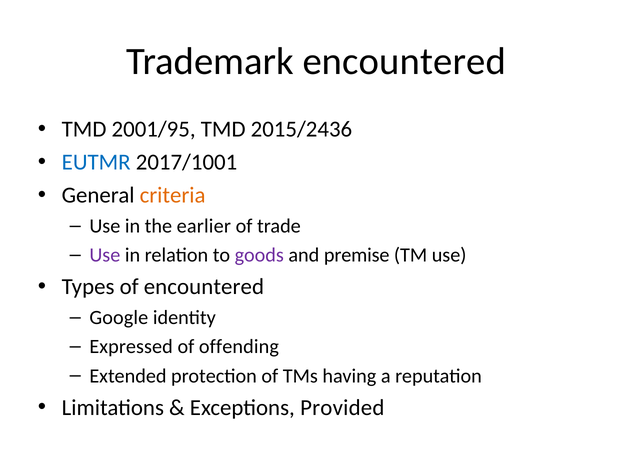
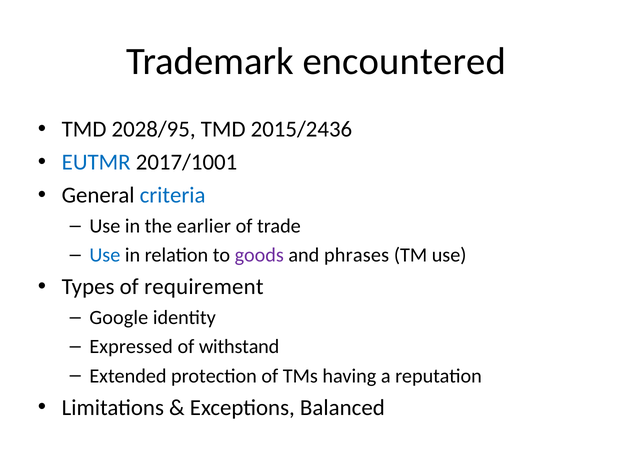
2001/95: 2001/95 -> 2028/95
criteria colour: orange -> blue
Use at (105, 255) colour: purple -> blue
premise: premise -> phrases
of encountered: encountered -> requirement
offending: offending -> withstand
Provided: Provided -> Balanced
